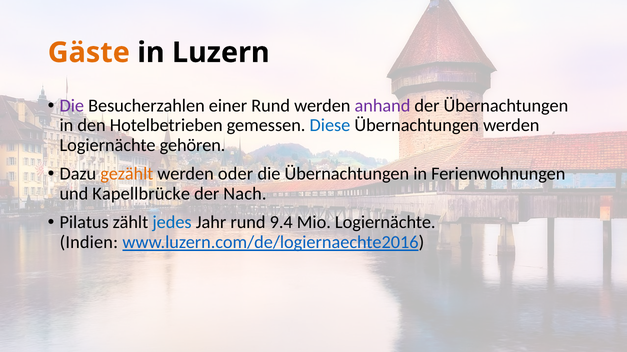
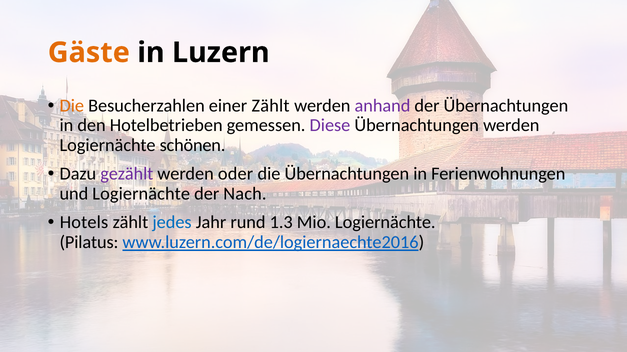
Die at (72, 106) colour: purple -> orange
einer Rund: Rund -> Zählt
Diese colour: blue -> purple
gehören: gehören -> schönen
gezählt colour: orange -> purple
und Kapellbrücke: Kapellbrücke -> Logiernächte
Pilatus: Pilatus -> Hotels
9.4: 9.4 -> 1.3
Indien: Indien -> Pilatus
